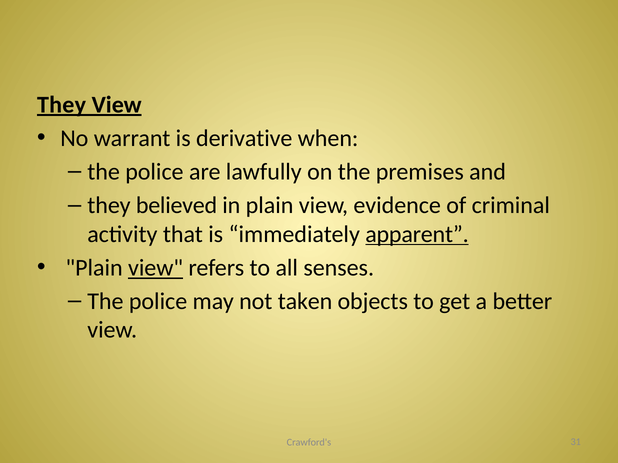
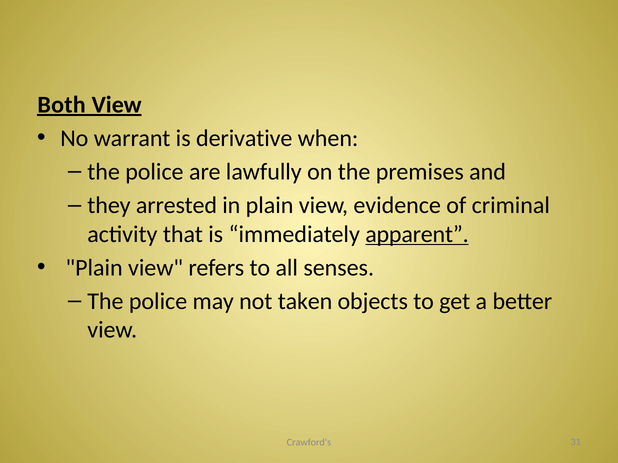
They at (62, 105): They -> Both
believed: believed -> arrested
view at (156, 268) underline: present -> none
